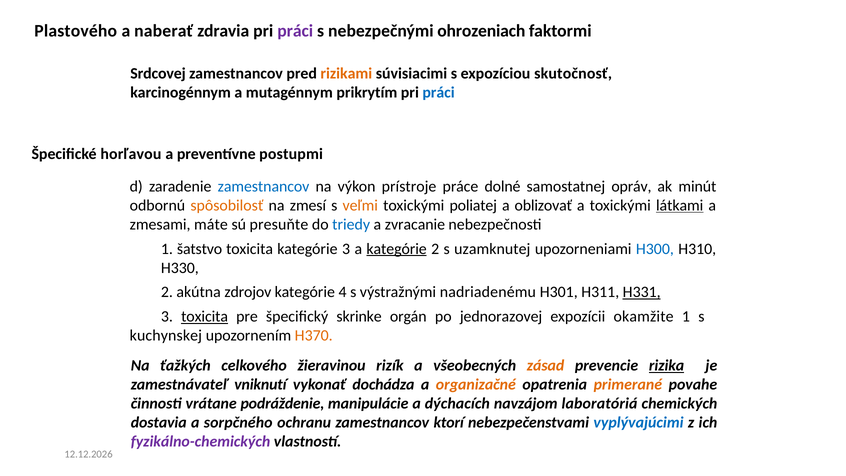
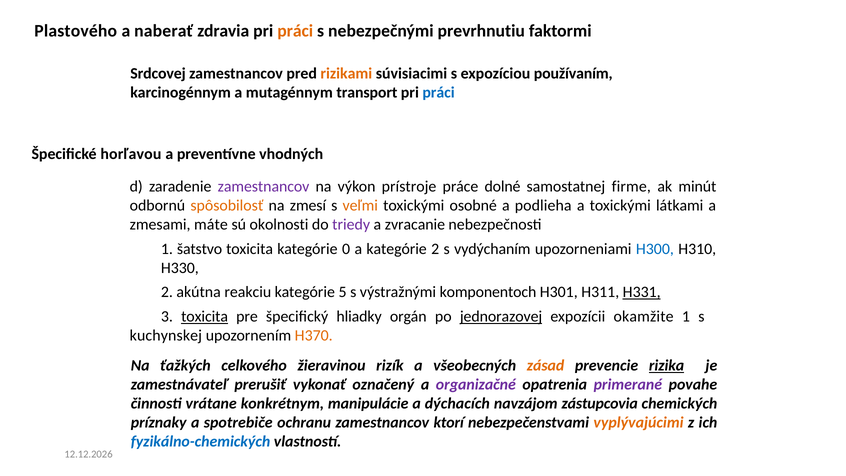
práci at (295, 31) colour: purple -> orange
ohrozeniach: ohrozeniach -> prevrhnutiu
skutočnosť: skutočnosť -> používaním
prikrytím: prikrytím -> transport
postupmi: postupmi -> vhodných
zamestnancov at (264, 186) colour: blue -> purple
opráv: opráv -> firme
poliatej: poliatej -> osobné
oblizovať: oblizovať -> podlieha
látkami underline: present -> none
presuňte: presuňte -> okolnosti
triedy colour: blue -> purple
kategórie 3: 3 -> 0
kategórie at (397, 249) underline: present -> none
uzamknutej: uzamknutej -> vydýchaním
zdrojov: zdrojov -> reakciu
4: 4 -> 5
nadriadenému: nadriadenému -> komponentoch
skrinke: skrinke -> hliadky
jednorazovej underline: none -> present
vniknutí: vniknutí -> prerušiť
dochádza: dochádza -> označený
organizačné colour: orange -> purple
primerané colour: orange -> purple
podráždenie: podráždenie -> konkrétnym
laboratóriá: laboratóriá -> zástupcovia
dostavia: dostavia -> príznaky
sorpčného: sorpčného -> spotrebiče
vyplývajúcimi colour: blue -> orange
fyzikálno-chemických colour: purple -> blue
